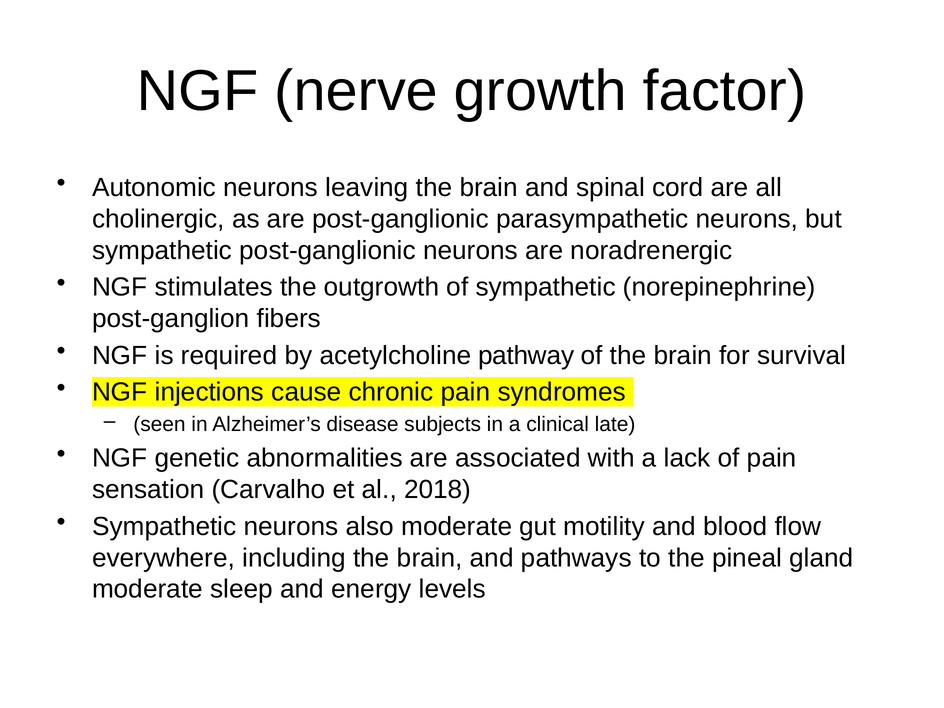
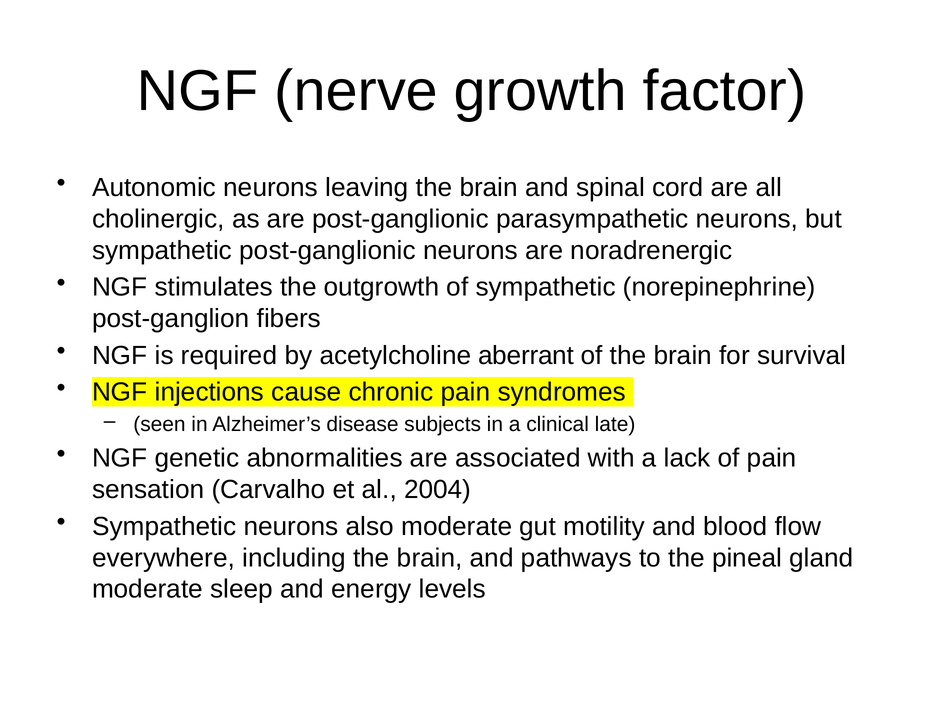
pathway: pathway -> aberrant
2018: 2018 -> 2004
